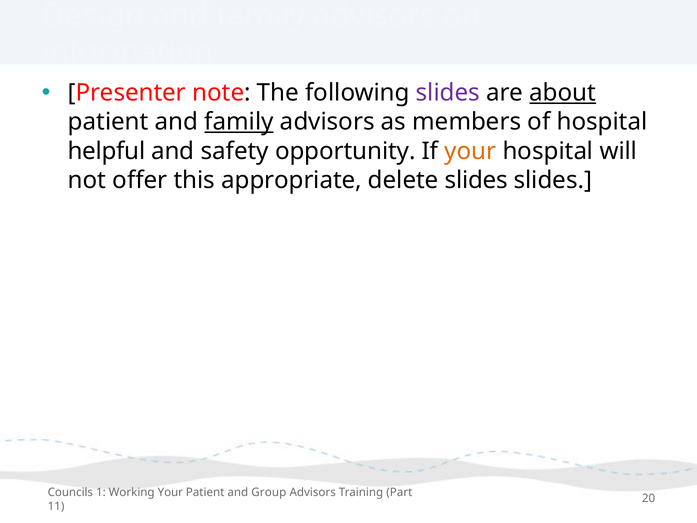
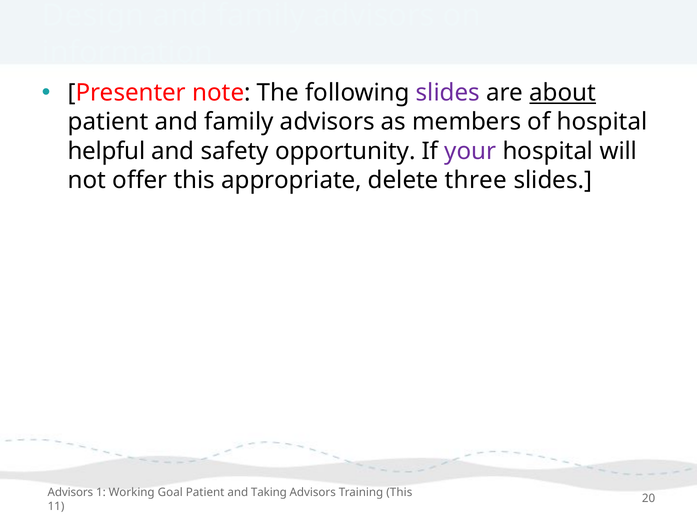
family at (239, 122) underline: present -> none
your at (470, 151) colour: orange -> purple
delete slides: slides -> three
Councils at (70, 492): Councils -> Advisors
Working Your: Your -> Goal
Group: Group -> Taking
Training Part: Part -> This
